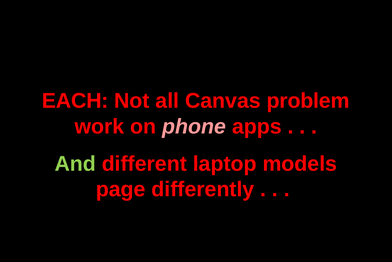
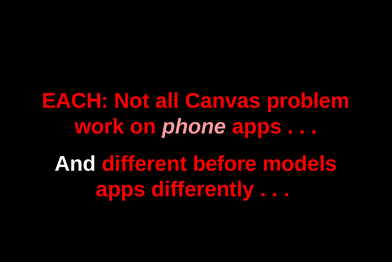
And colour: light green -> white
laptop: laptop -> before
page at (121, 189): page -> apps
